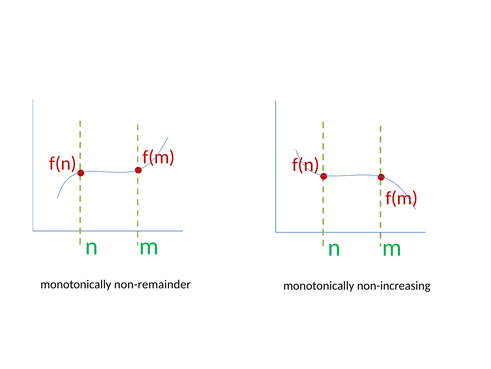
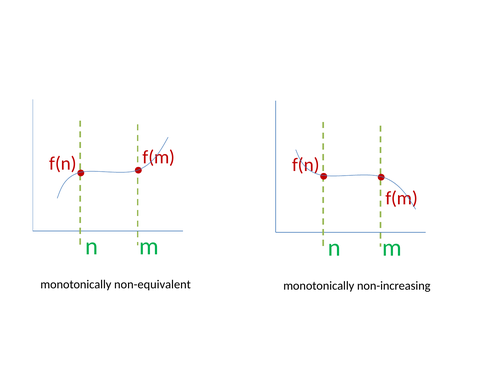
non-remainder: non-remainder -> non-equivalent
